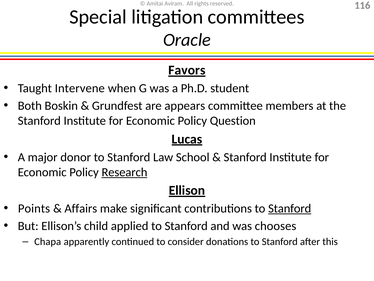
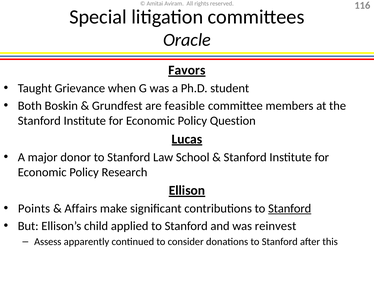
Intervene: Intervene -> Grievance
appears: appears -> feasible
Research underline: present -> none
chooses: chooses -> reinvest
Chapa: Chapa -> Assess
